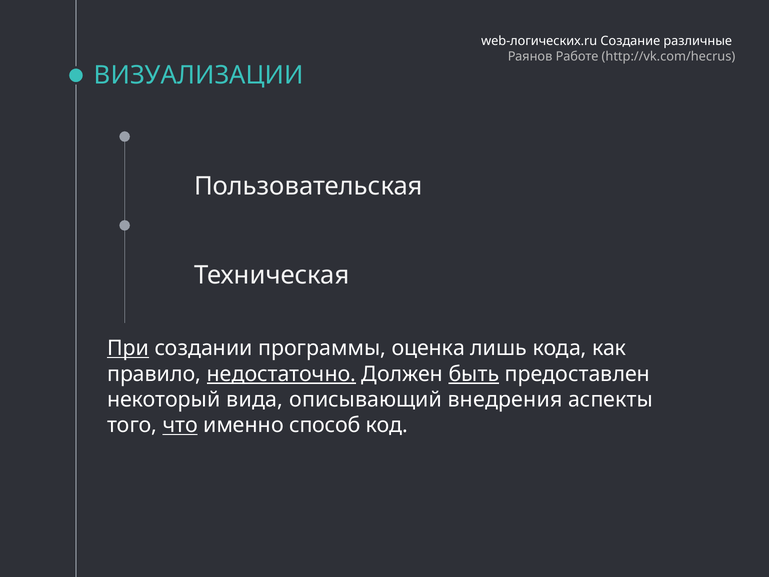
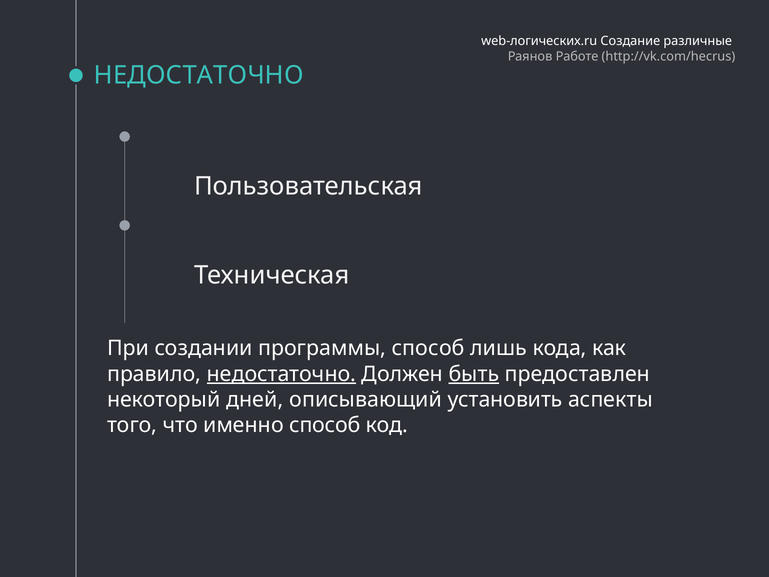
ВИЗУАЛИЗАЦИИ at (199, 75): ВИЗУАЛИЗАЦИИ -> НЕДОСТАТОЧНО
При underline: present -> none
программы оценка: оценка -> способ
вида: вида -> дней
внедрения: внедрения -> установить
что underline: present -> none
